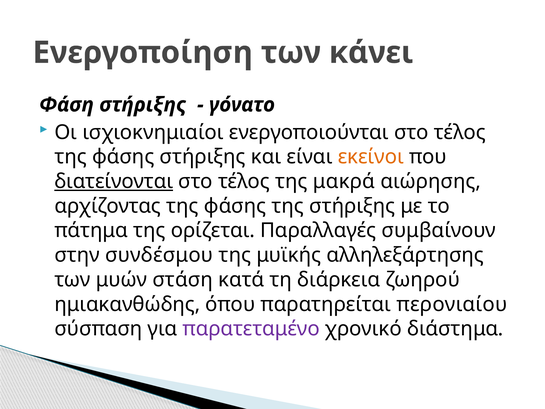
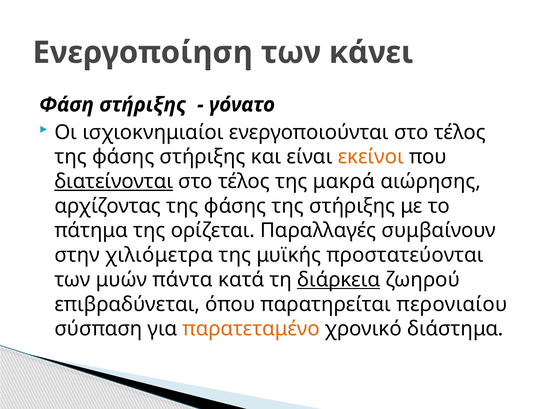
συνδέσμου: συνδέσμου -> χιλιόμετρα
αλληλεξάρτησης: αλληλεξάρτησης -> προστατεύονται
στάση: στάση -> πάντα
διάρκεια underline: none -> present
ημιακανθώδης: ημιακανθώδης -> επιβραδύνεται
παρατεταμένο colour: purple -> orange
